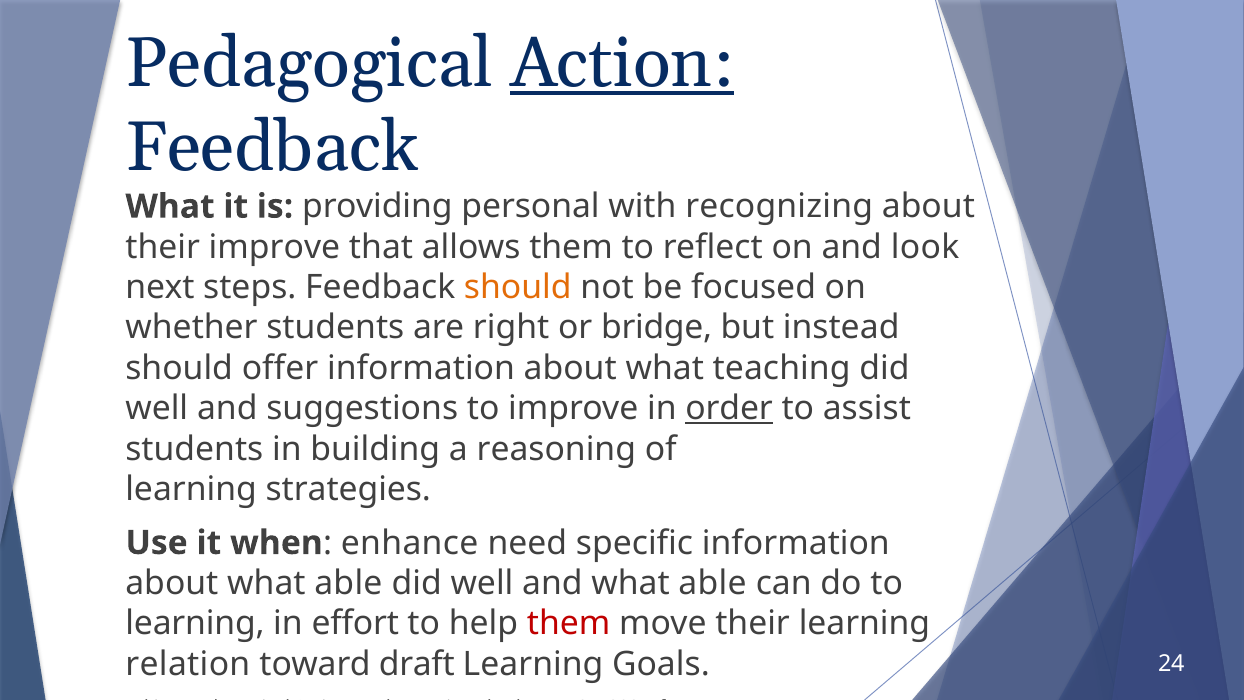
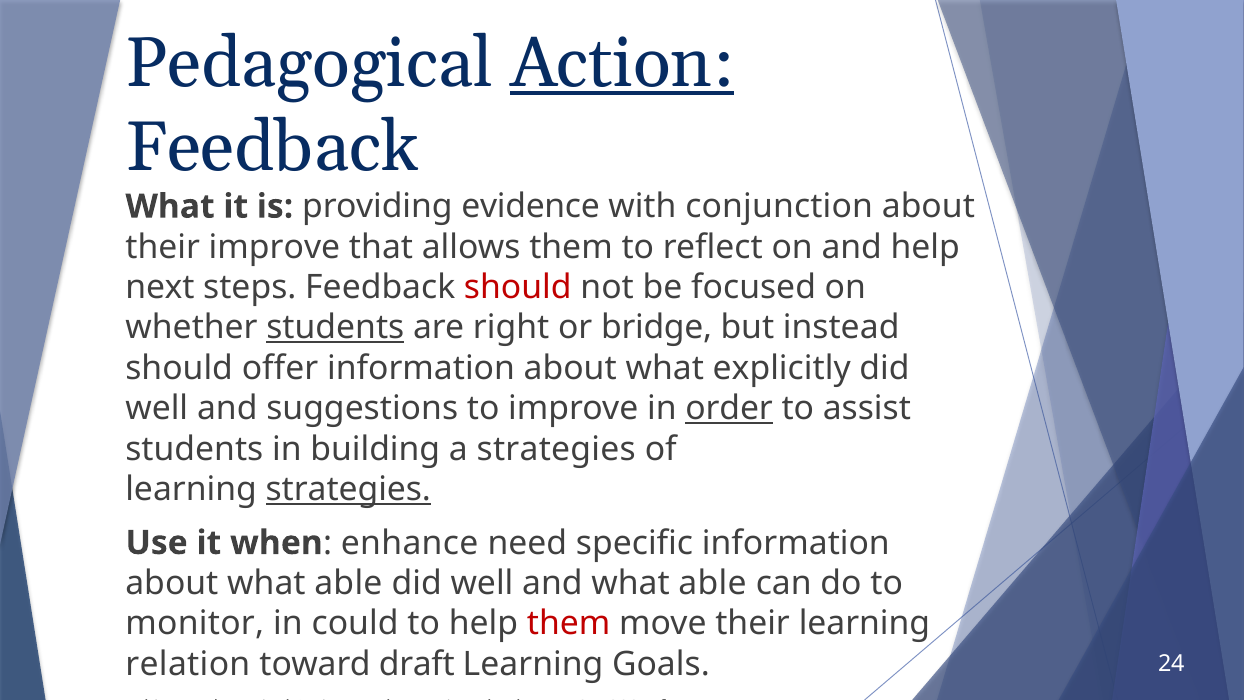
personal: personal -> evidence
recognizing: recognizing -> conjunction
and look: look -> help
should at (518, 287) colour: orange -> red
students at (335, 328) underline: none -> present
teaching: teaching -> explicitly
a reasoning: reasoning -> strategies
strategies at (348, 489) underline: none -> present
learning at (195, 624): learning -> monitor
effort: effort -> could
